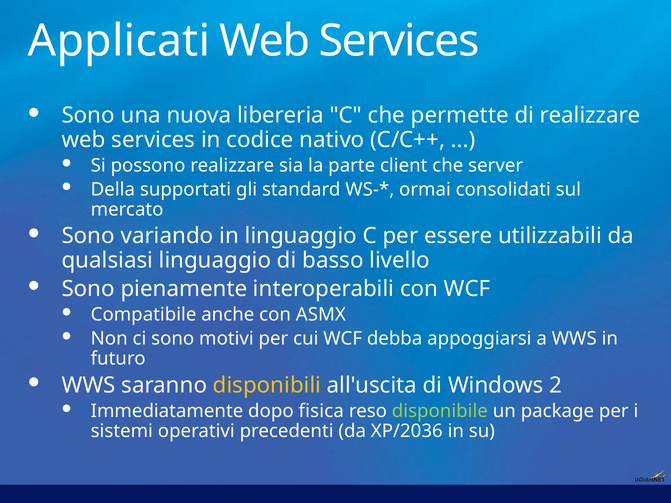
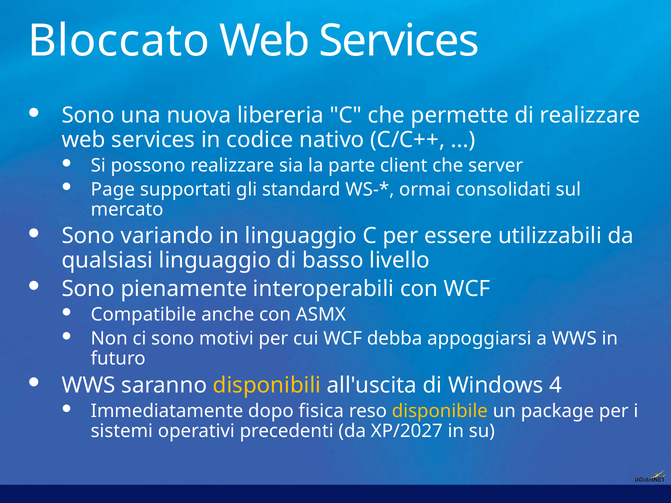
Applicati: Applicati -> Bloccato
Della: Della -> Page
2: 2 -> 4
disponibile colour: light green -> yellow
XP/2036: XP/2036 -> XP/2027
